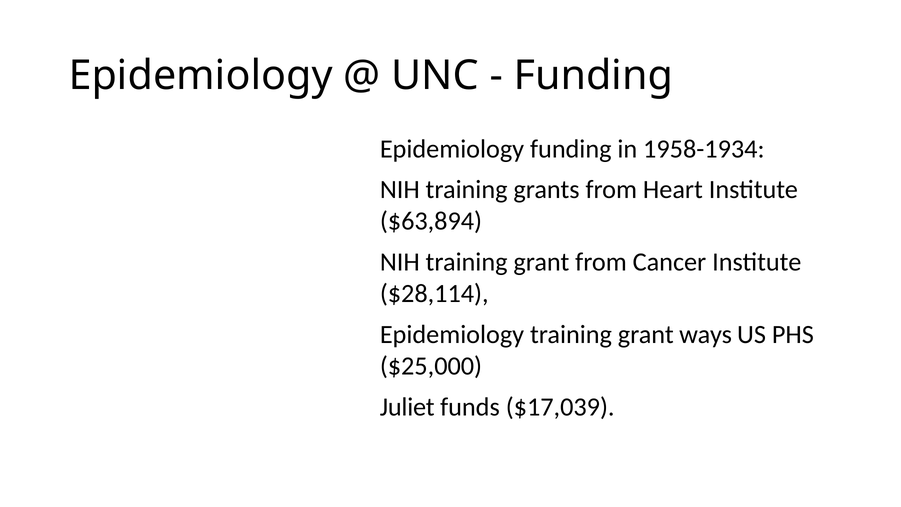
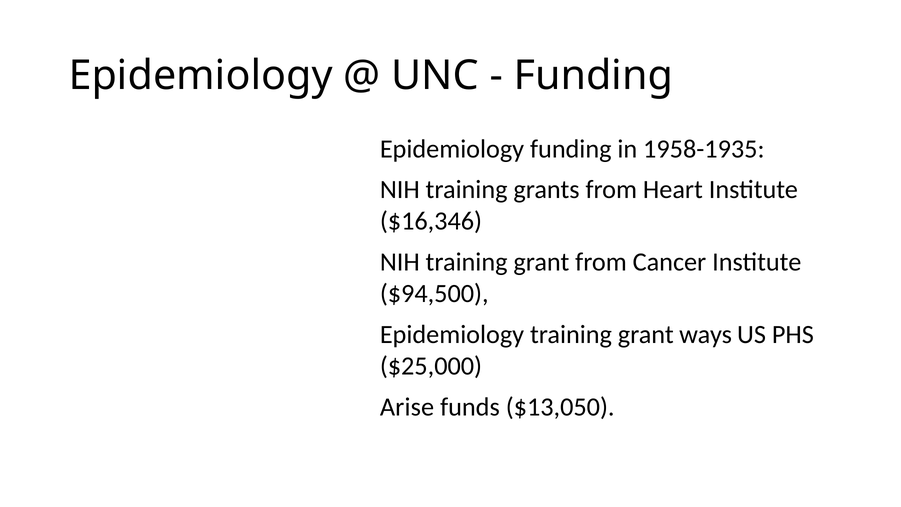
1958-1934: 1958-1934 -> 1958-1935
$63,894: $63,894 -> $16,346
$28,114: $28,114 -> $94,500
Juliet: Juliet -> Arise
$17,039: $17,039 -> $13,050
